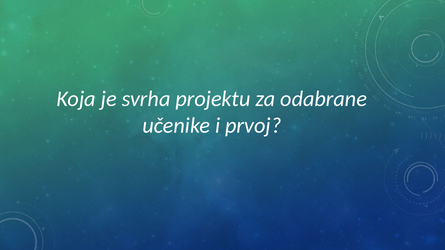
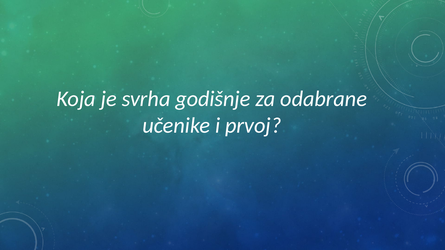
projektu: projektu -> godišnje
